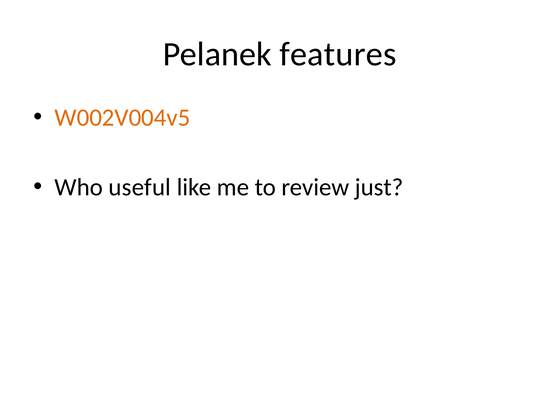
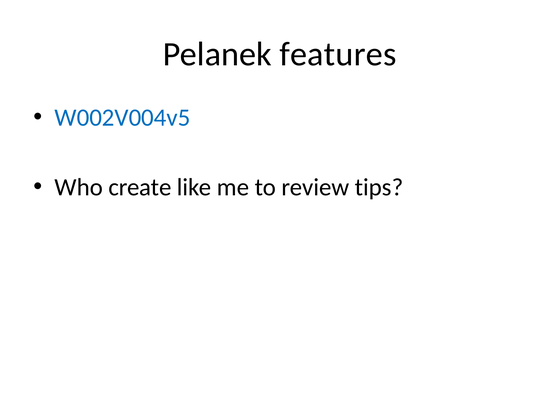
W002V004v5 colour: orange -> blue
useful: useful -> create
just: just -> tips
